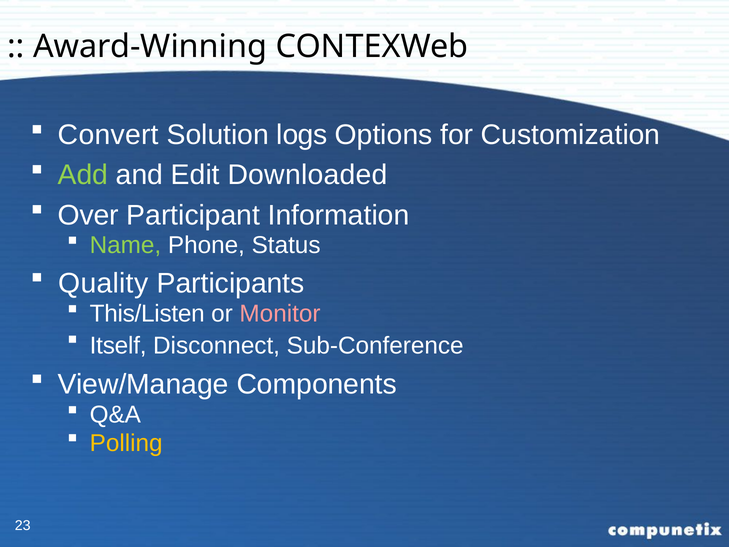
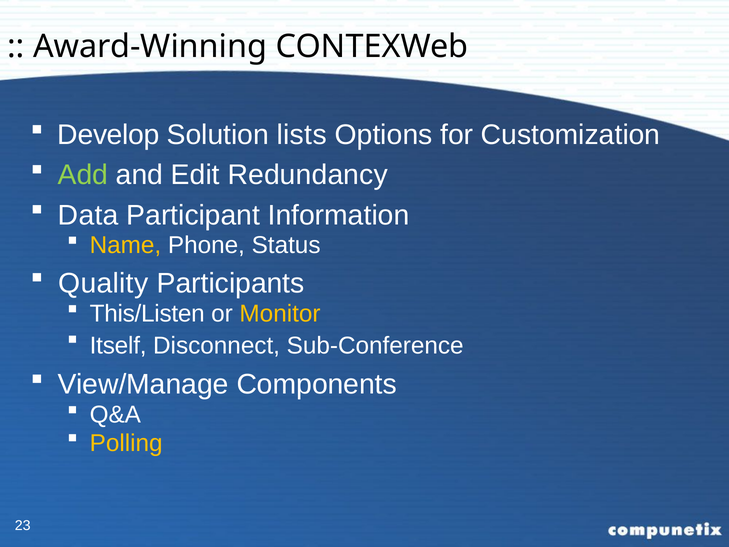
Convert: Convert -> Develop
logs: logs -> lists
Downloaded: Downloaded -> Redundancy
Over: Over -> Data
Name colour: light green -> yellow
Monitor colour: pink -> yellow
